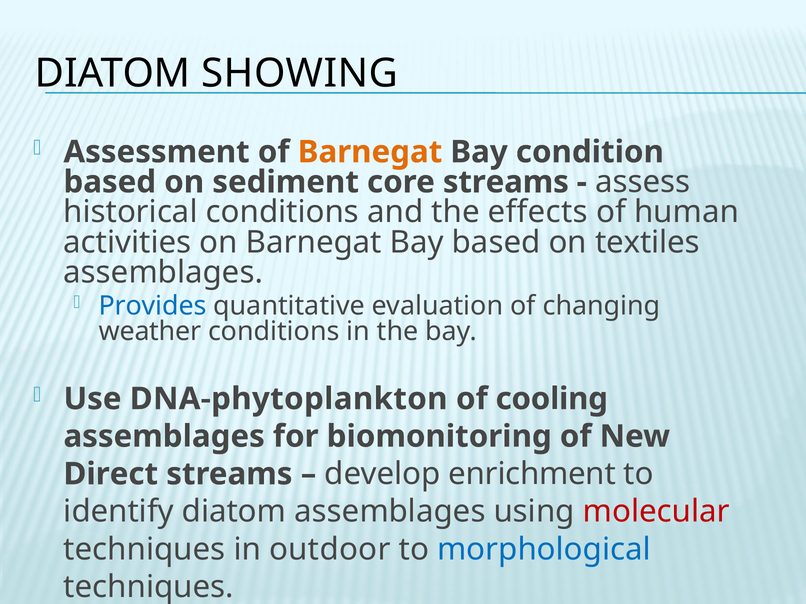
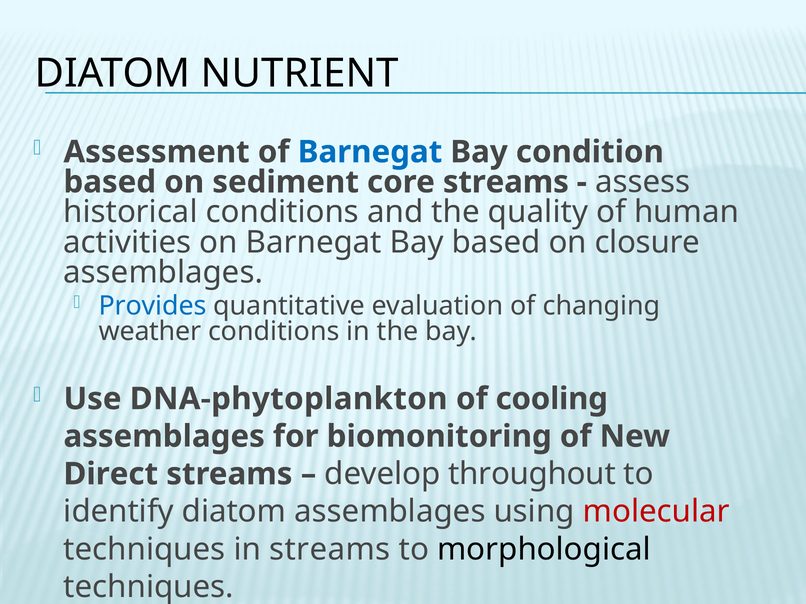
SHOWING: SHOWING -> NUTRIENT
Barnegat at (370, 152) colour: orange -> blue
effects: effects -> quality
textiles: textiles -> closure
enrichment: enrichment -> throughout
in outdoor: outdoor -> streams
morphological colour: blue -> black
